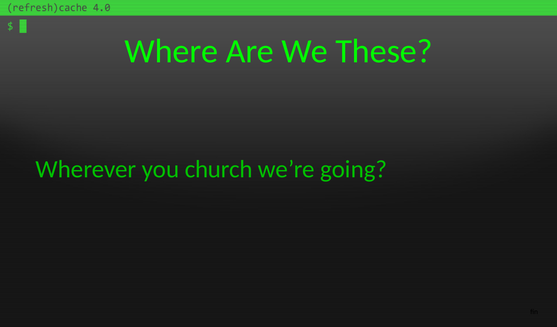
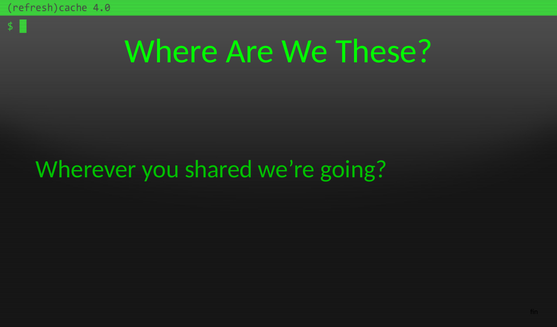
church: church -> shared
